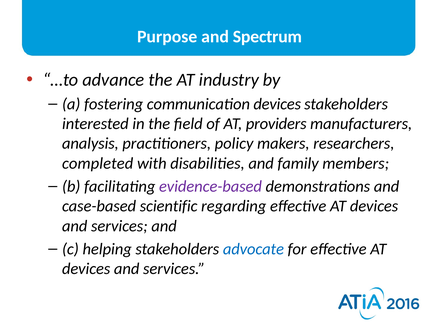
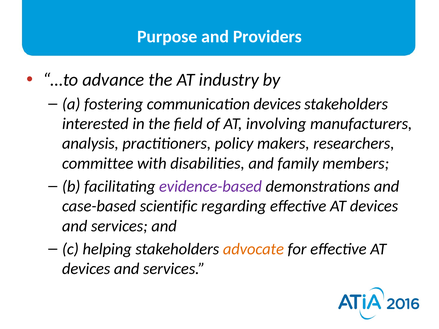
Spectrum: Spectrum -> Providers
providers: providers -> involving
completed: completed -> committee
advocate colour: blue -> orange
